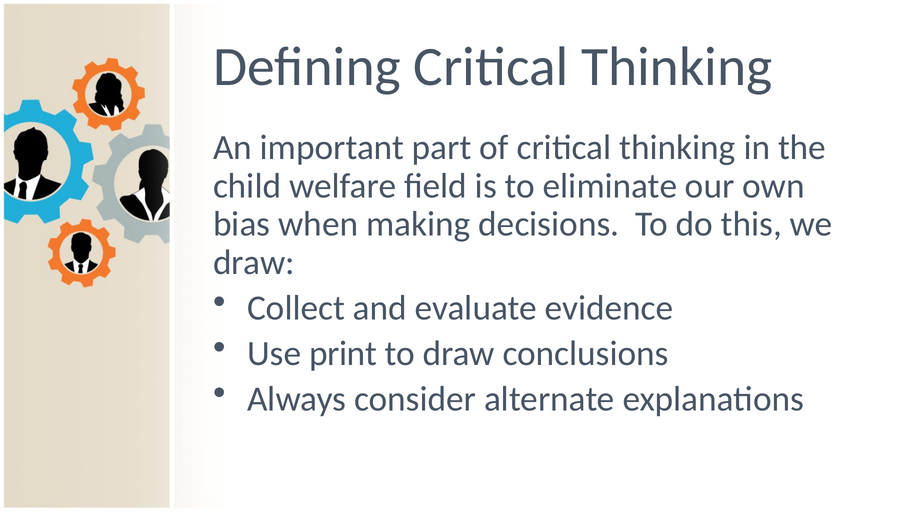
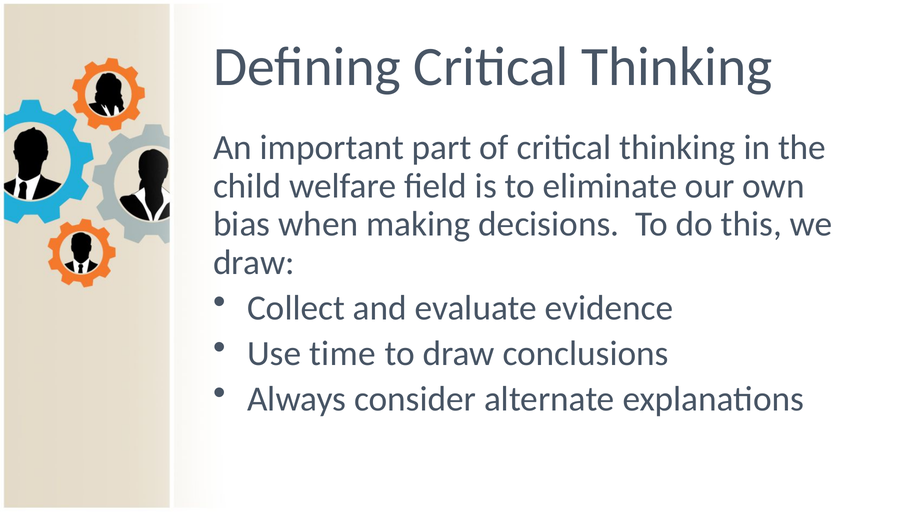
print: print -> time
